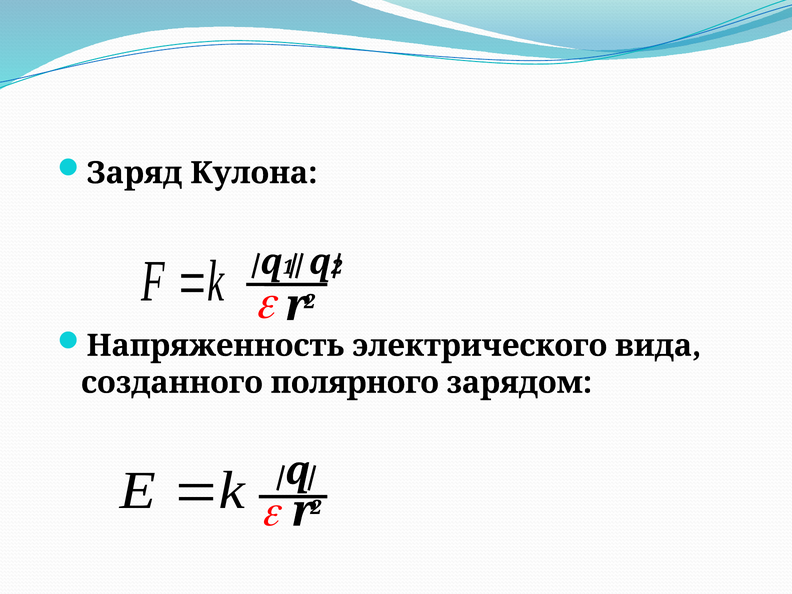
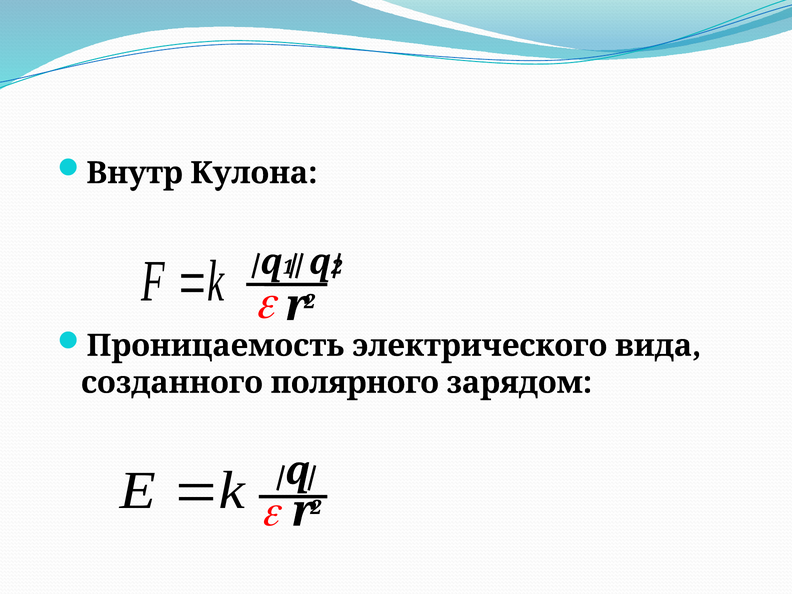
Заряд: Заряд -> Внутр
Напряженность: Напряженность -> Проницаемость
